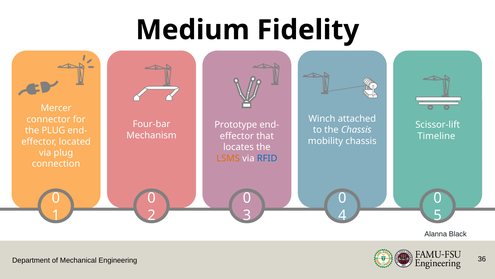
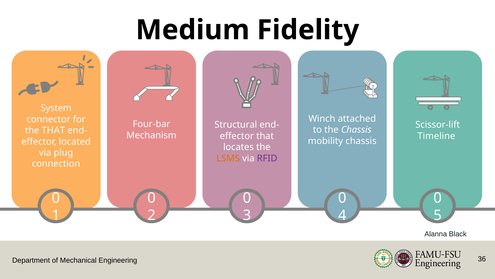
Mercer: Mercer -> System
Prototype: Prototype -> Structural
the PLUG: PLUG -> THAT
RFID colour: blue -> purple
